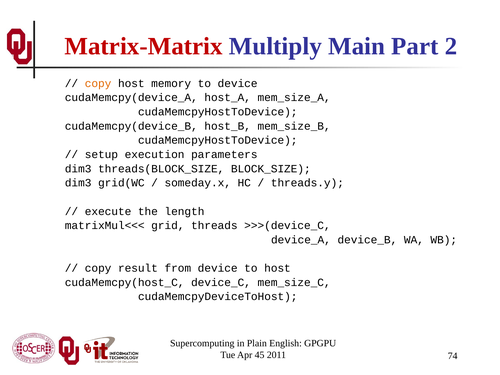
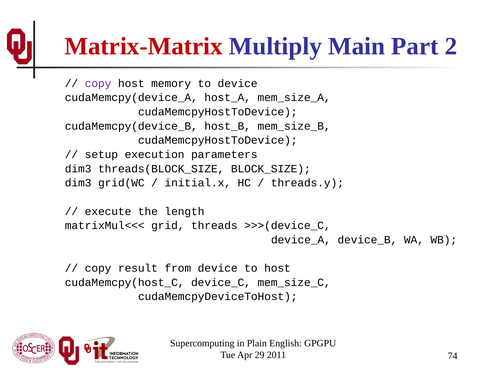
copy at (98, 83) colour: orange -> purple
someday.x: someday.x -> initial.x
45: 45 -> 29
